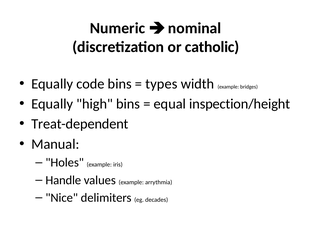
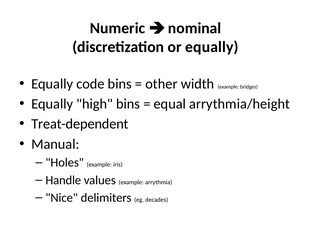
or catholic: catholic -> equally
types: types -> other
inspection/height: inspection/height -> arrythmia/height
